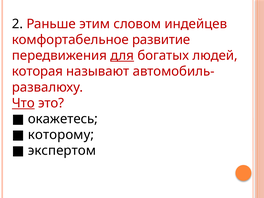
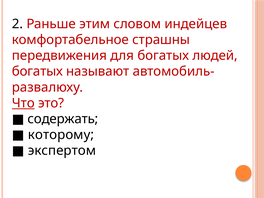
развитие: развитие -> страшны
для underline: present -> none
которая at (37, 71): которая -> богатых
окажетесь: окажетесь -> содержать
